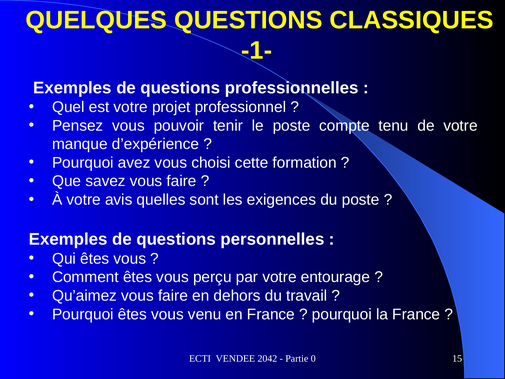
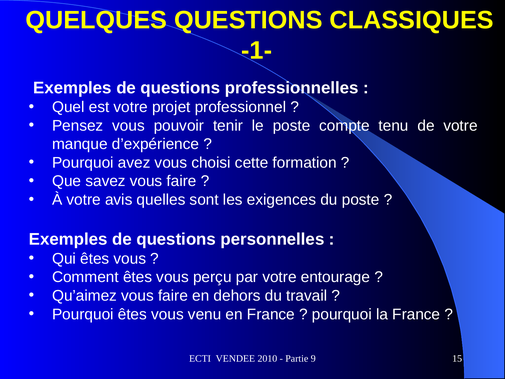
2042: 2042 -> 2010
0: 0 -> 9
